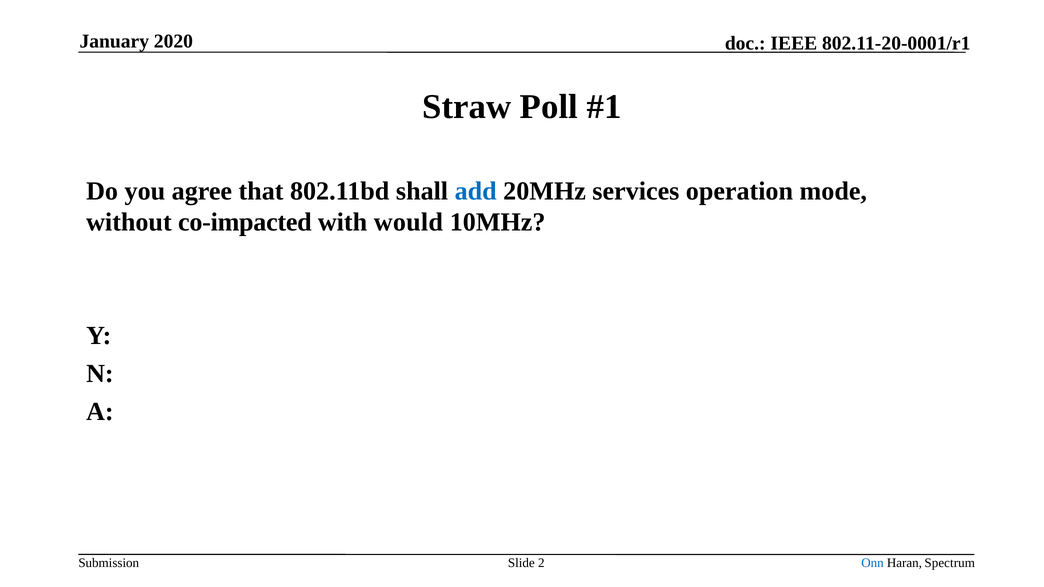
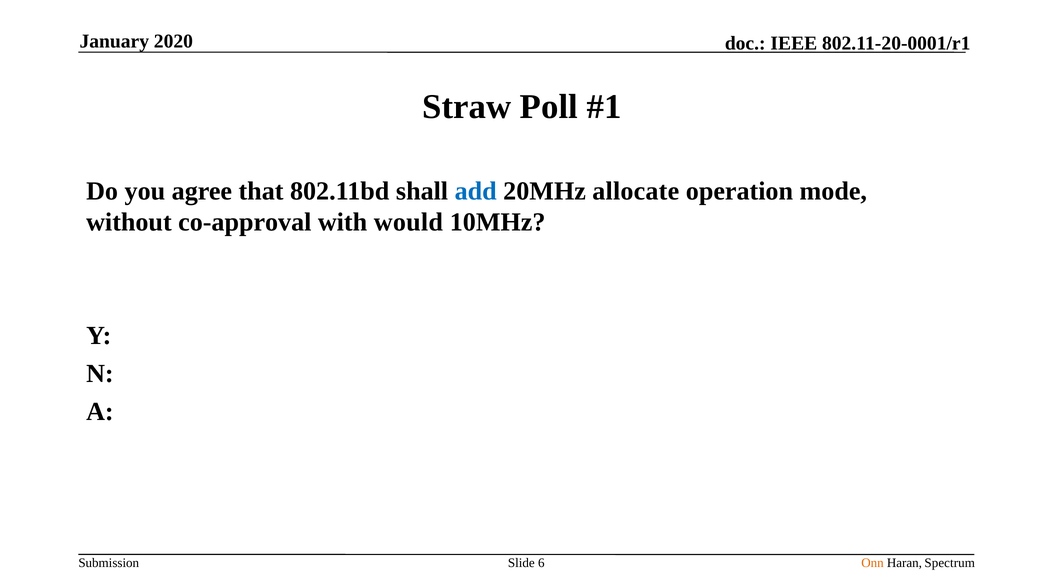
services: services -> allocate
co-impacted: co-impacted -> co-approval
2: 2 -> 6
Onn colour: blue -> orange
